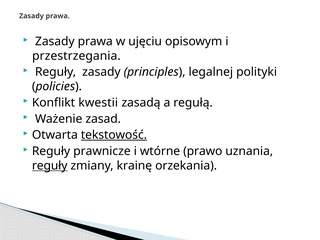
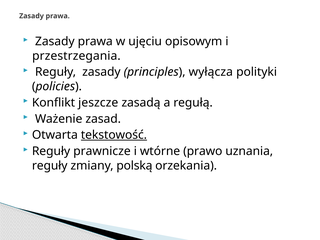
legalnej: legalnej -> wyłącza
kwestii: kwestii -> jeszcze
reguły at (50, 166) underline: present -> none
krainę: krainę -> polską
